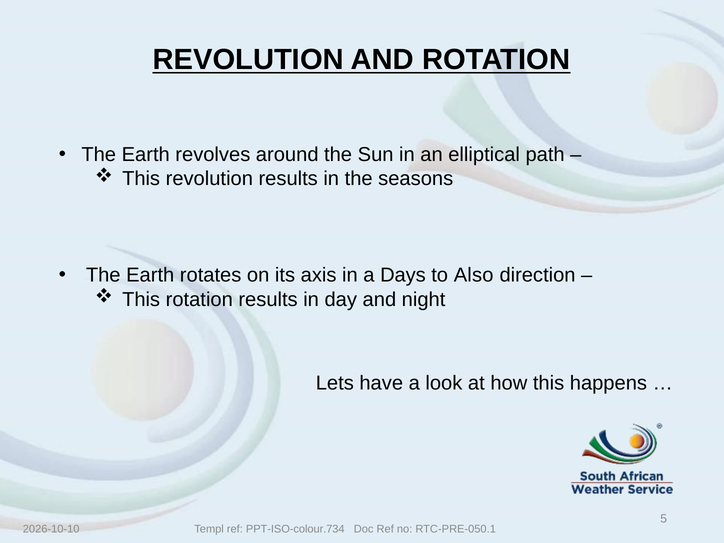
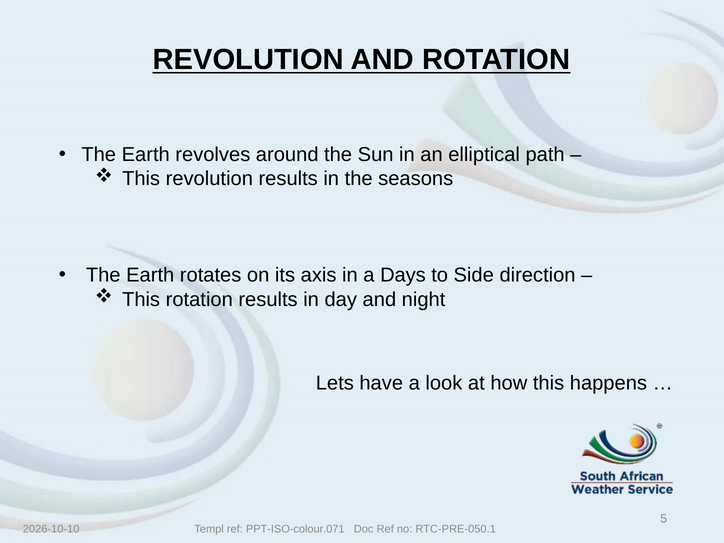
Also: Also -> Side
PPT-ISO-colour.734: PPT-ISO-colour.734 -> PPT-ISO-colour.071
